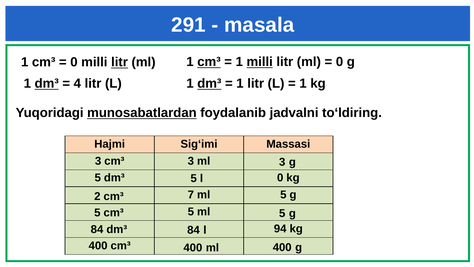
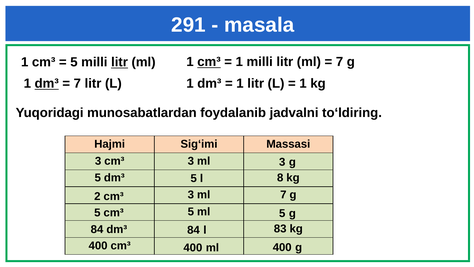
milli at (260, 62) underline: present -> none
0 at (340, 62): 0 -> 7
0 at (74, 62): 0 -> 5
4 at (77, 83): 4 -> 7
dm³ at (209, 83) underline: present -> none
munosabatlardan underline: present -> none
0 at (280, 178): 0 -> 8
7 at (191, 195): 7 -> 3
ml 5: 5 -> 7
94: 94 -> 83
